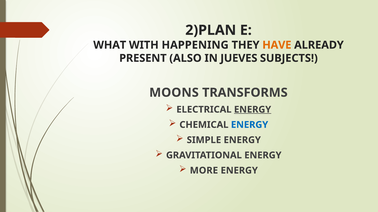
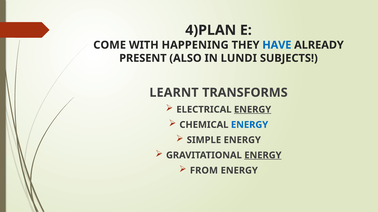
2)PLAN: 2)PLAN -> 4)PLAN
WHAT: WHAT -> COME
HAVE colour: orange -> blue
JUEVES: JUEVES -> LUNDI
MOONS: MOONS -> LEARNT
ENERGY at (263, 156) underline: none -> present
MORE: MORE -> FROM
